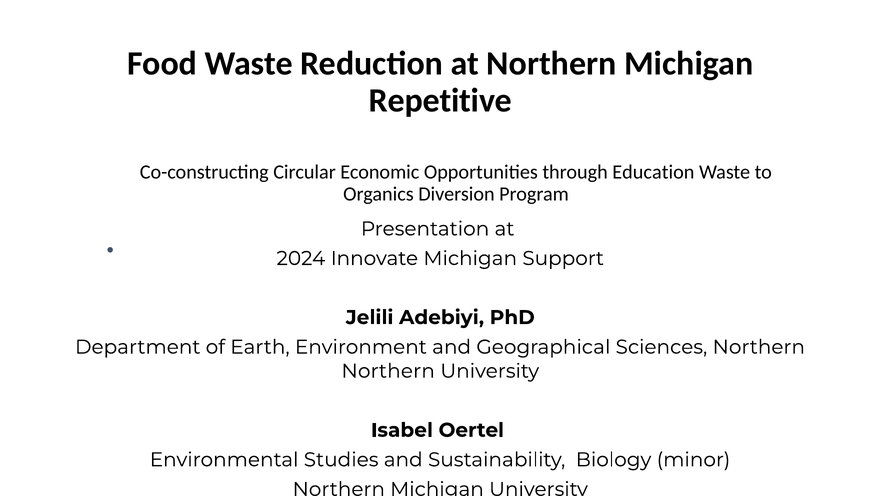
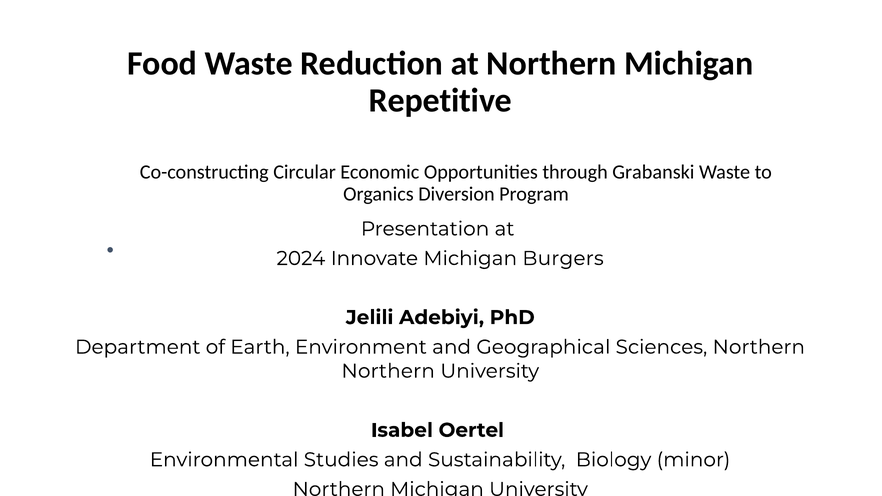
Education: Education -> Grabanski
Support: Support -> Burgers
